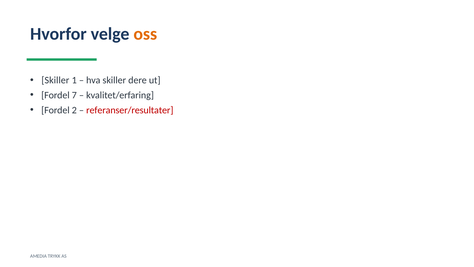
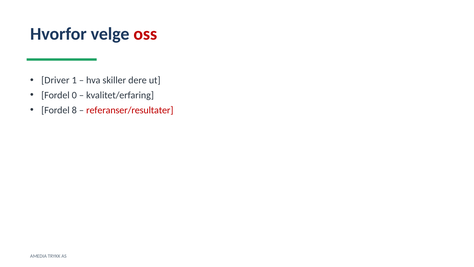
oss colour: orange -> red
Skiller at (55, 80): Skiller -> Driver
7: 7 -> 0
2: 2 -> 8
